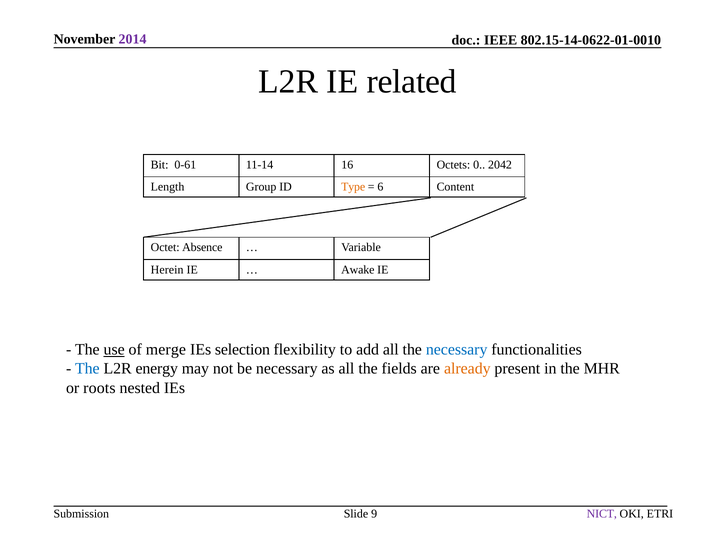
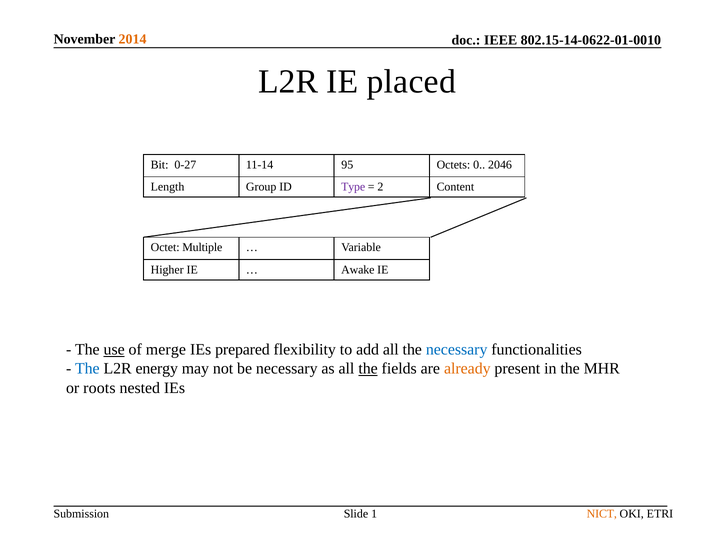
2014 colour: purple -> orange
related: related -> placed
0-61: 0-61 -> 0-27
16: 16 -> 95
2042: 2042 -> 2046
Type colour: orange -> purple
6: 6 -> 2
Absence: Absence -> Multiple
Herein: Herein -> Higher
selection: selection -> prepared
the at (368, 369) underline: none -> present
NICT colour: purple -> orange
9: 9 -> 1
